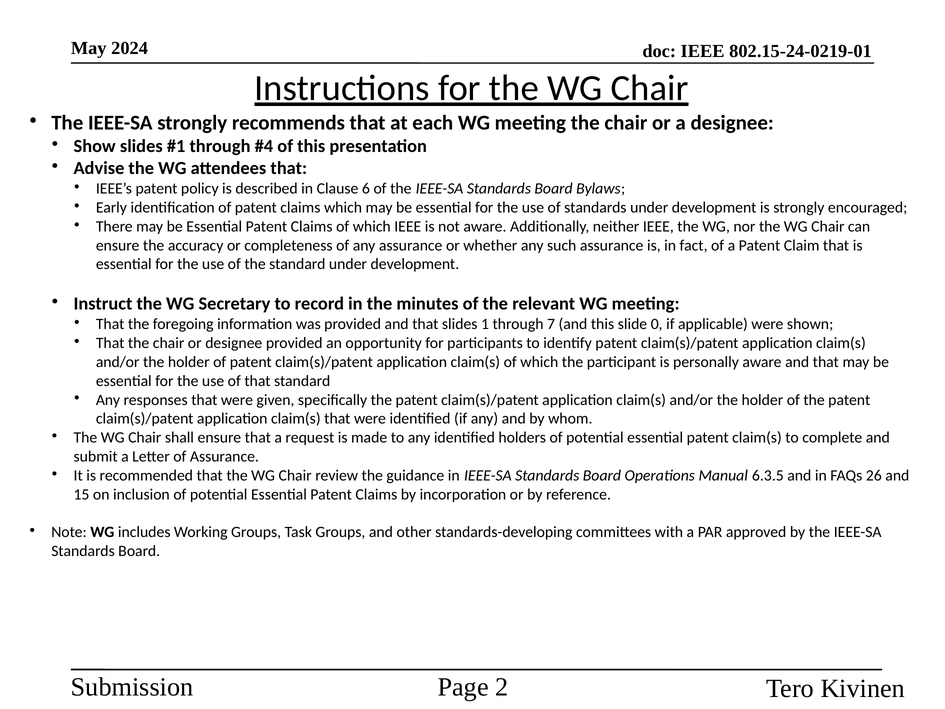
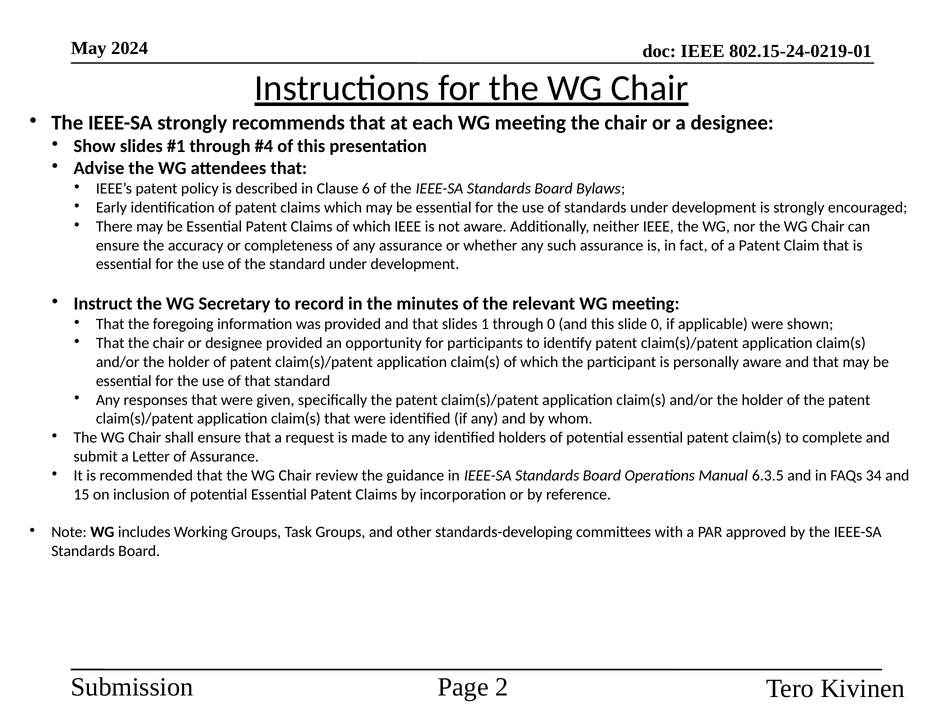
through 7: 7 -> 0
26: 26 -> 34
